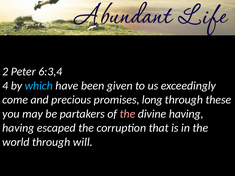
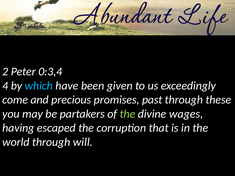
6:3,4: 6:3,4 -> 0:3,4
long: long -> past
the at (127, 114) colour: pink -> light green
divine having: having -> wages
